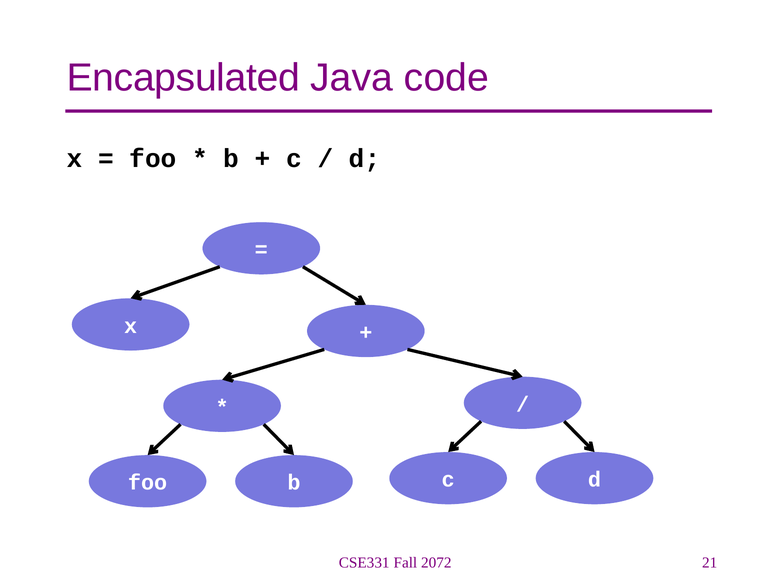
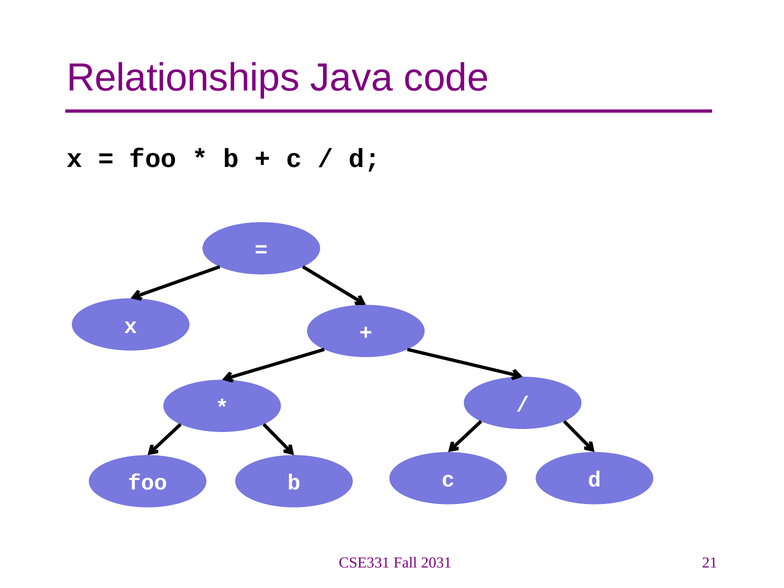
Encapsulated: Encapsulated -> Relationships
2072: 2072 -> 2031
